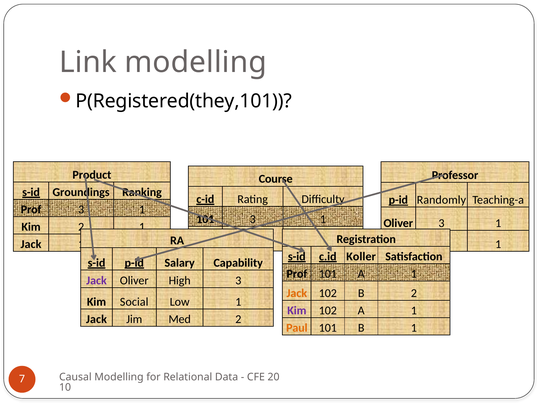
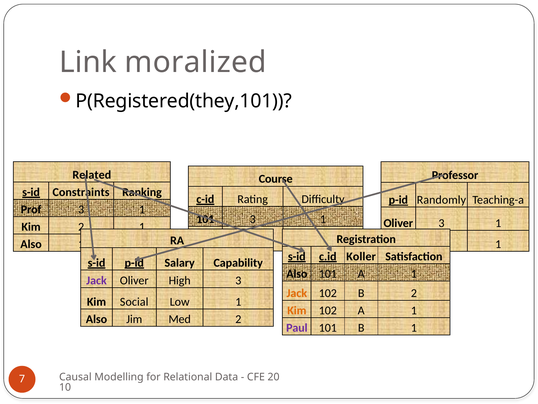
Link modelling: modelling -> moralized
Product: Product -> Related
Groundings: Groundings -> Constraints
Jack at (31, 244): Jack -> Also
Prof at (297, 273): Prof -> Also
Kim at (297, 310) colour: purple -> orange
Jack at (96, 319): Jack -> Also
Paul colour: orange -> purple
